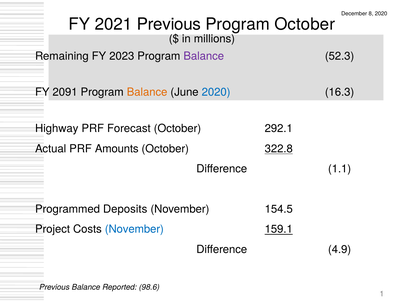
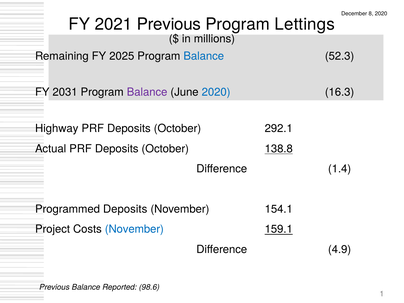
Program October: October -> Lettings
2023: 2023 -> 2025
Balance at (204, 56) colour: purple -> blue
2091: 2091 -> 2031
Balance at (147, 92) colour: orange -> purple
Forecast at (129, 128): Forecast -> Deposits
Actual PRF Amounts: Amounts -> Deposits
322.8: 322.8 -> 138.8
1.1: 1.1 -> 1.4
154.5: 154.5 -> 154.1
